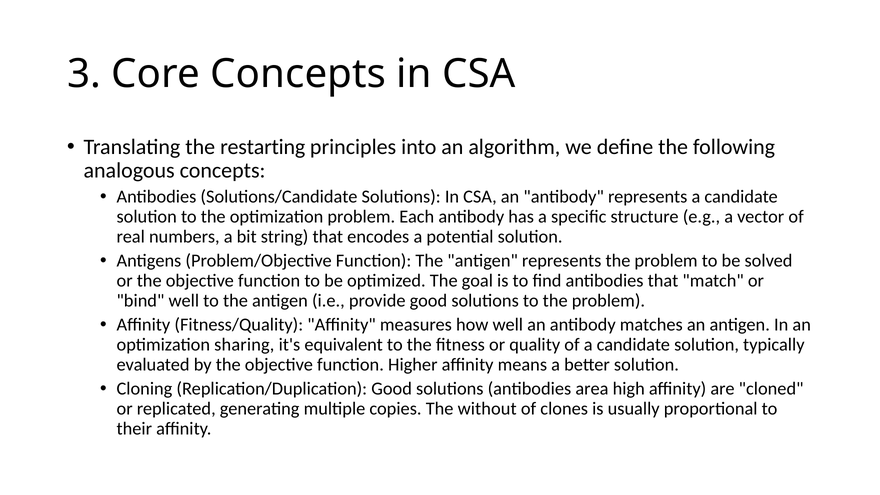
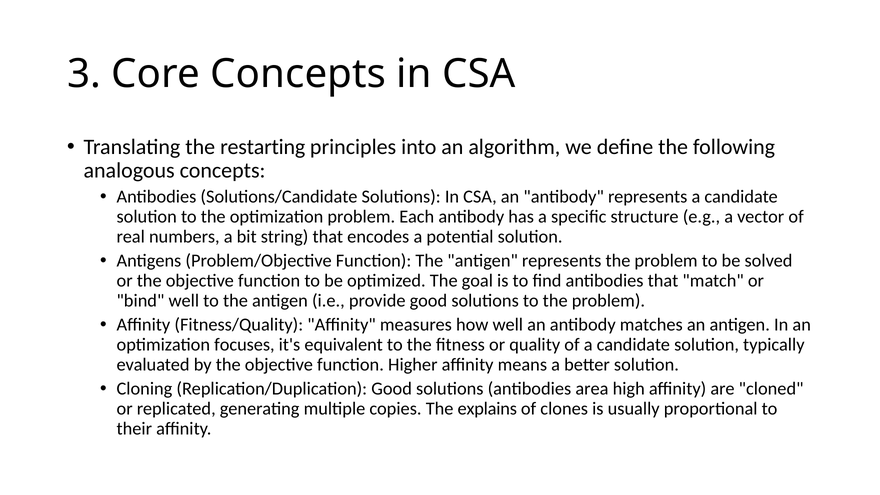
sharing: sharing -> focuses
without: without -> explains
